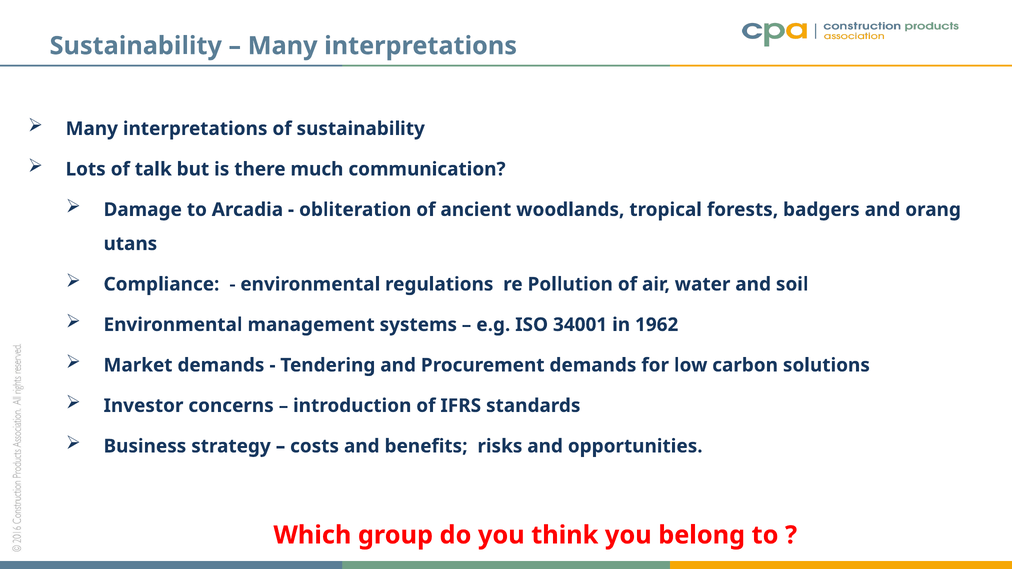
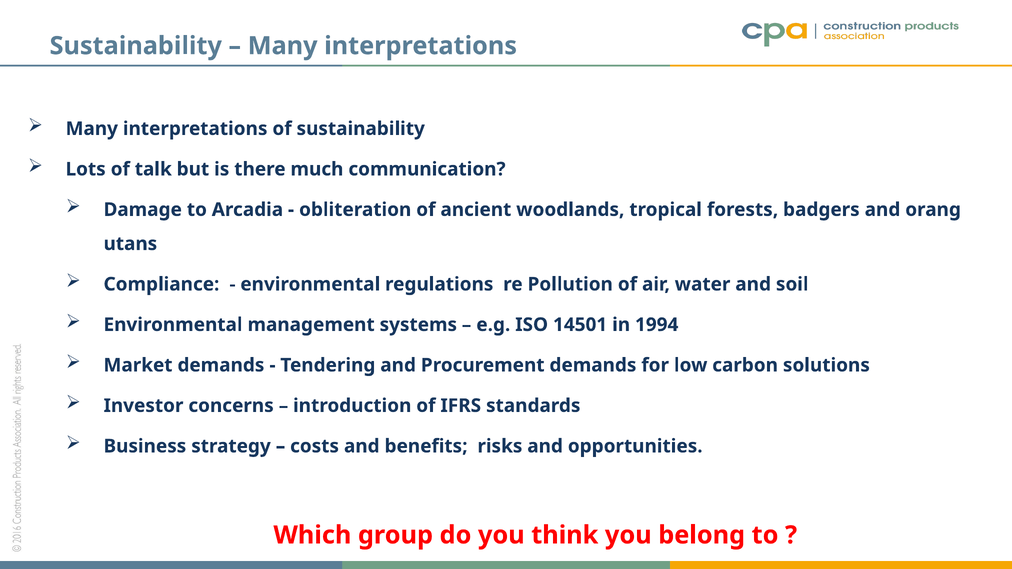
34001: 34001 -> 14501
1962: 1962 -> 1994
